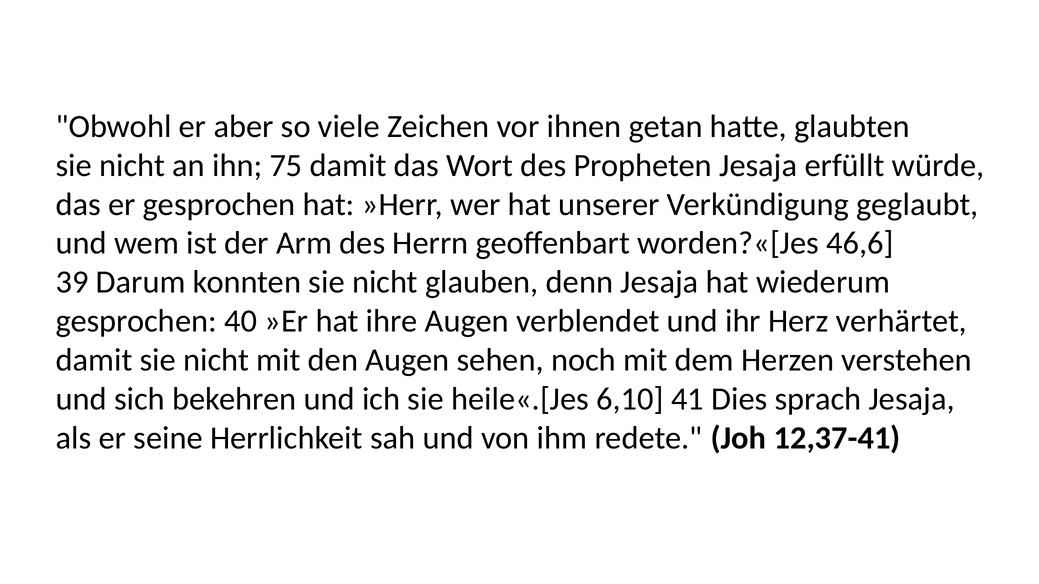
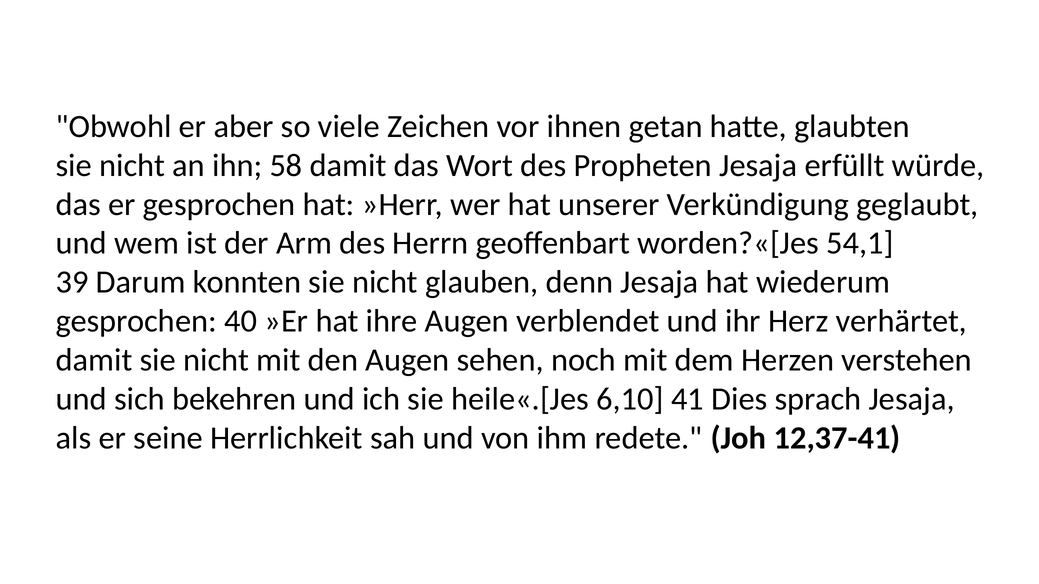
75: 75 -> 58
46,6: 46,6 -> 54,1
